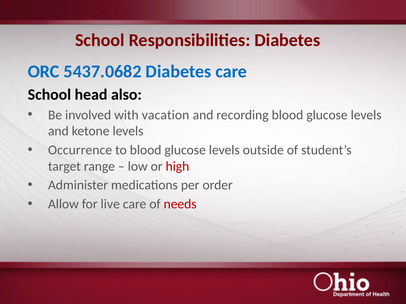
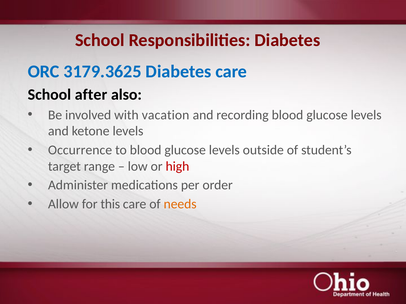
5437.0682: 5437.0682 -> 3179.3625
head: head -> after
live: live -> this
needs colour: red -> orange
